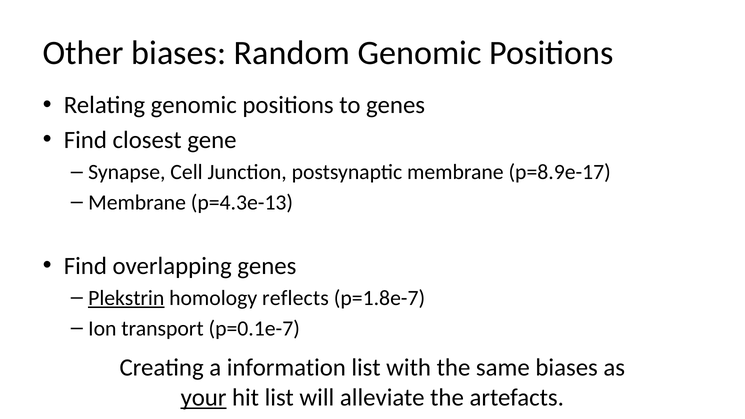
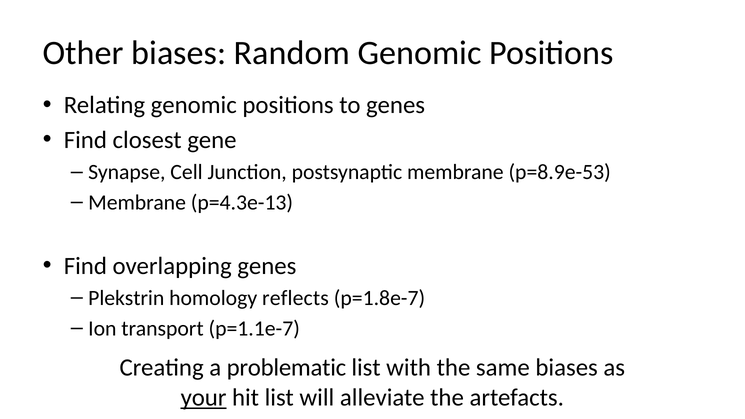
p=8.9e-17: p=8.9e-17 -> p=8.9e-53
Plekstrin underline: present -> none
p=0.1e-7: p=0.1e-7 -> p=1.1e-7
information: information -> problematic
